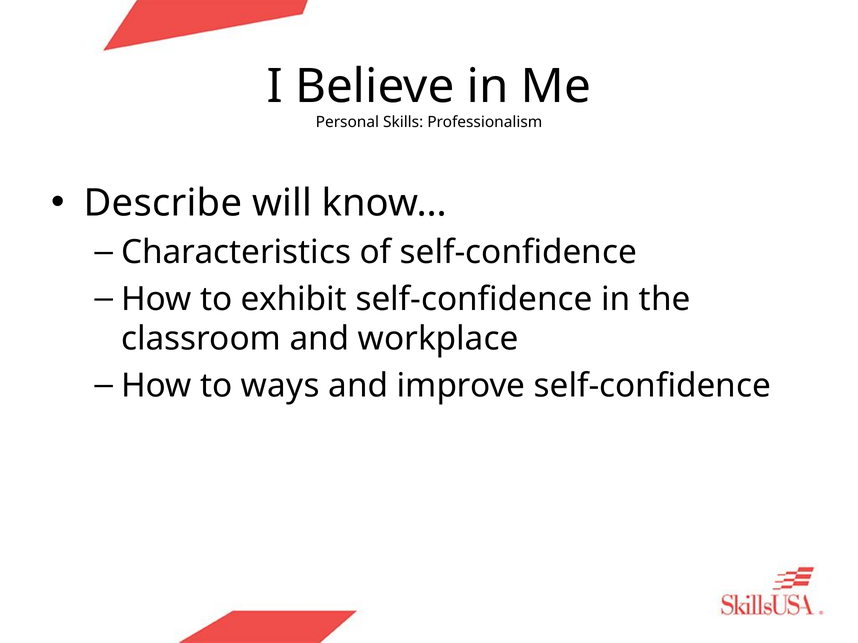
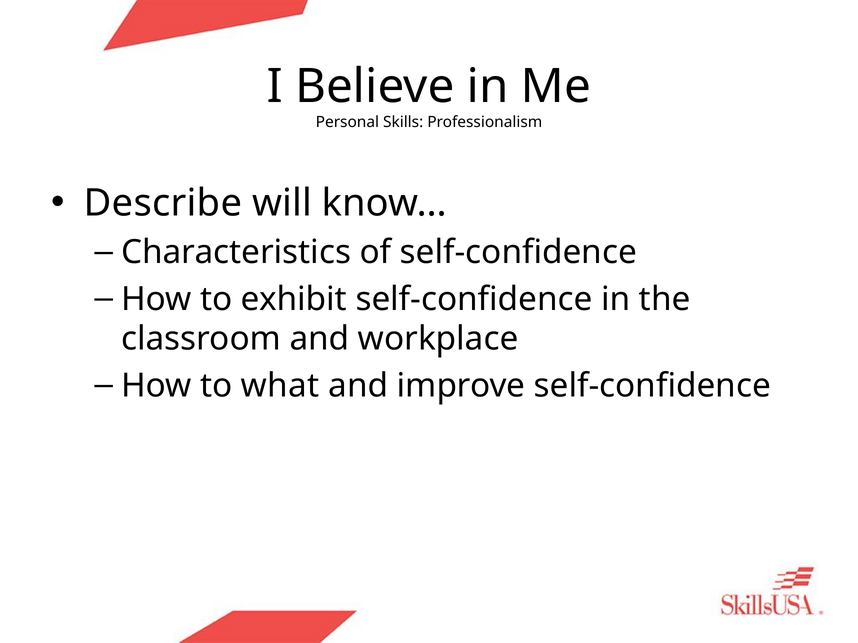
ways: ways -> what
